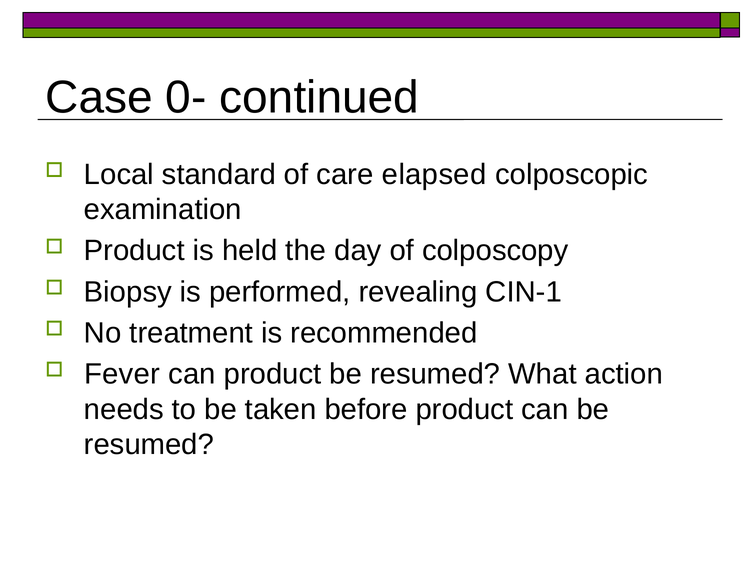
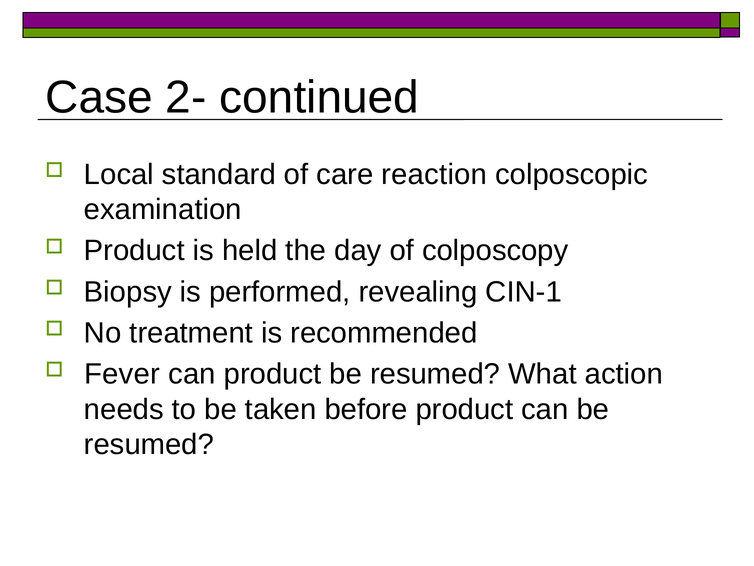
0-: 0- -> 2-
elapsed: elapsed -> reaction
